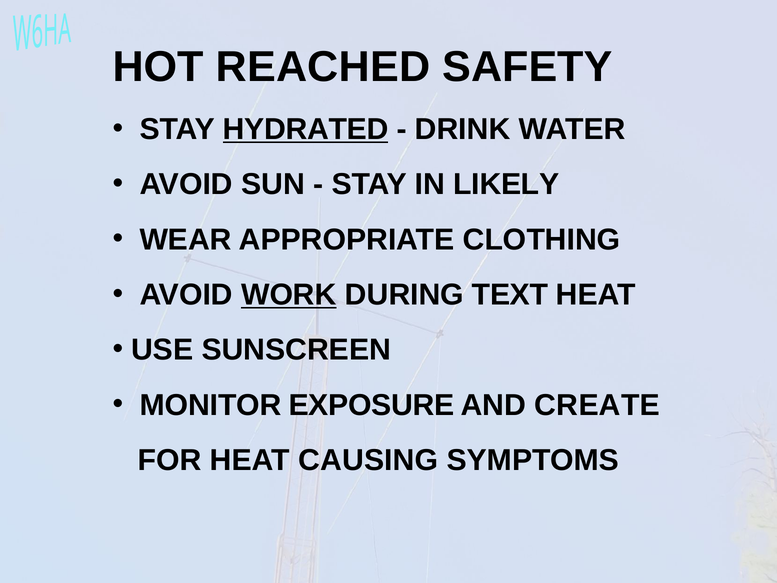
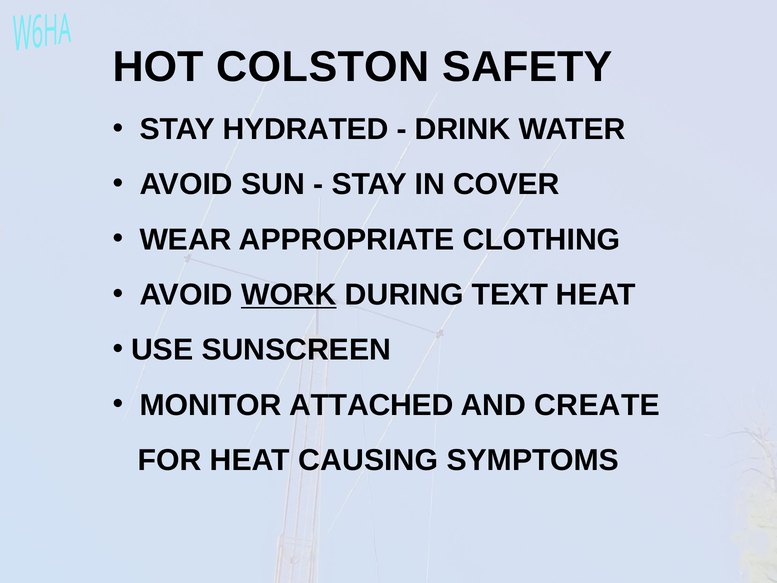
REACHED: REACHED -> COLSTON
HYDRATED underline: present -> none
LIKELY: LIKELY -> COVER
EXPOSURE: EXPOSURE -> ATTACHED
